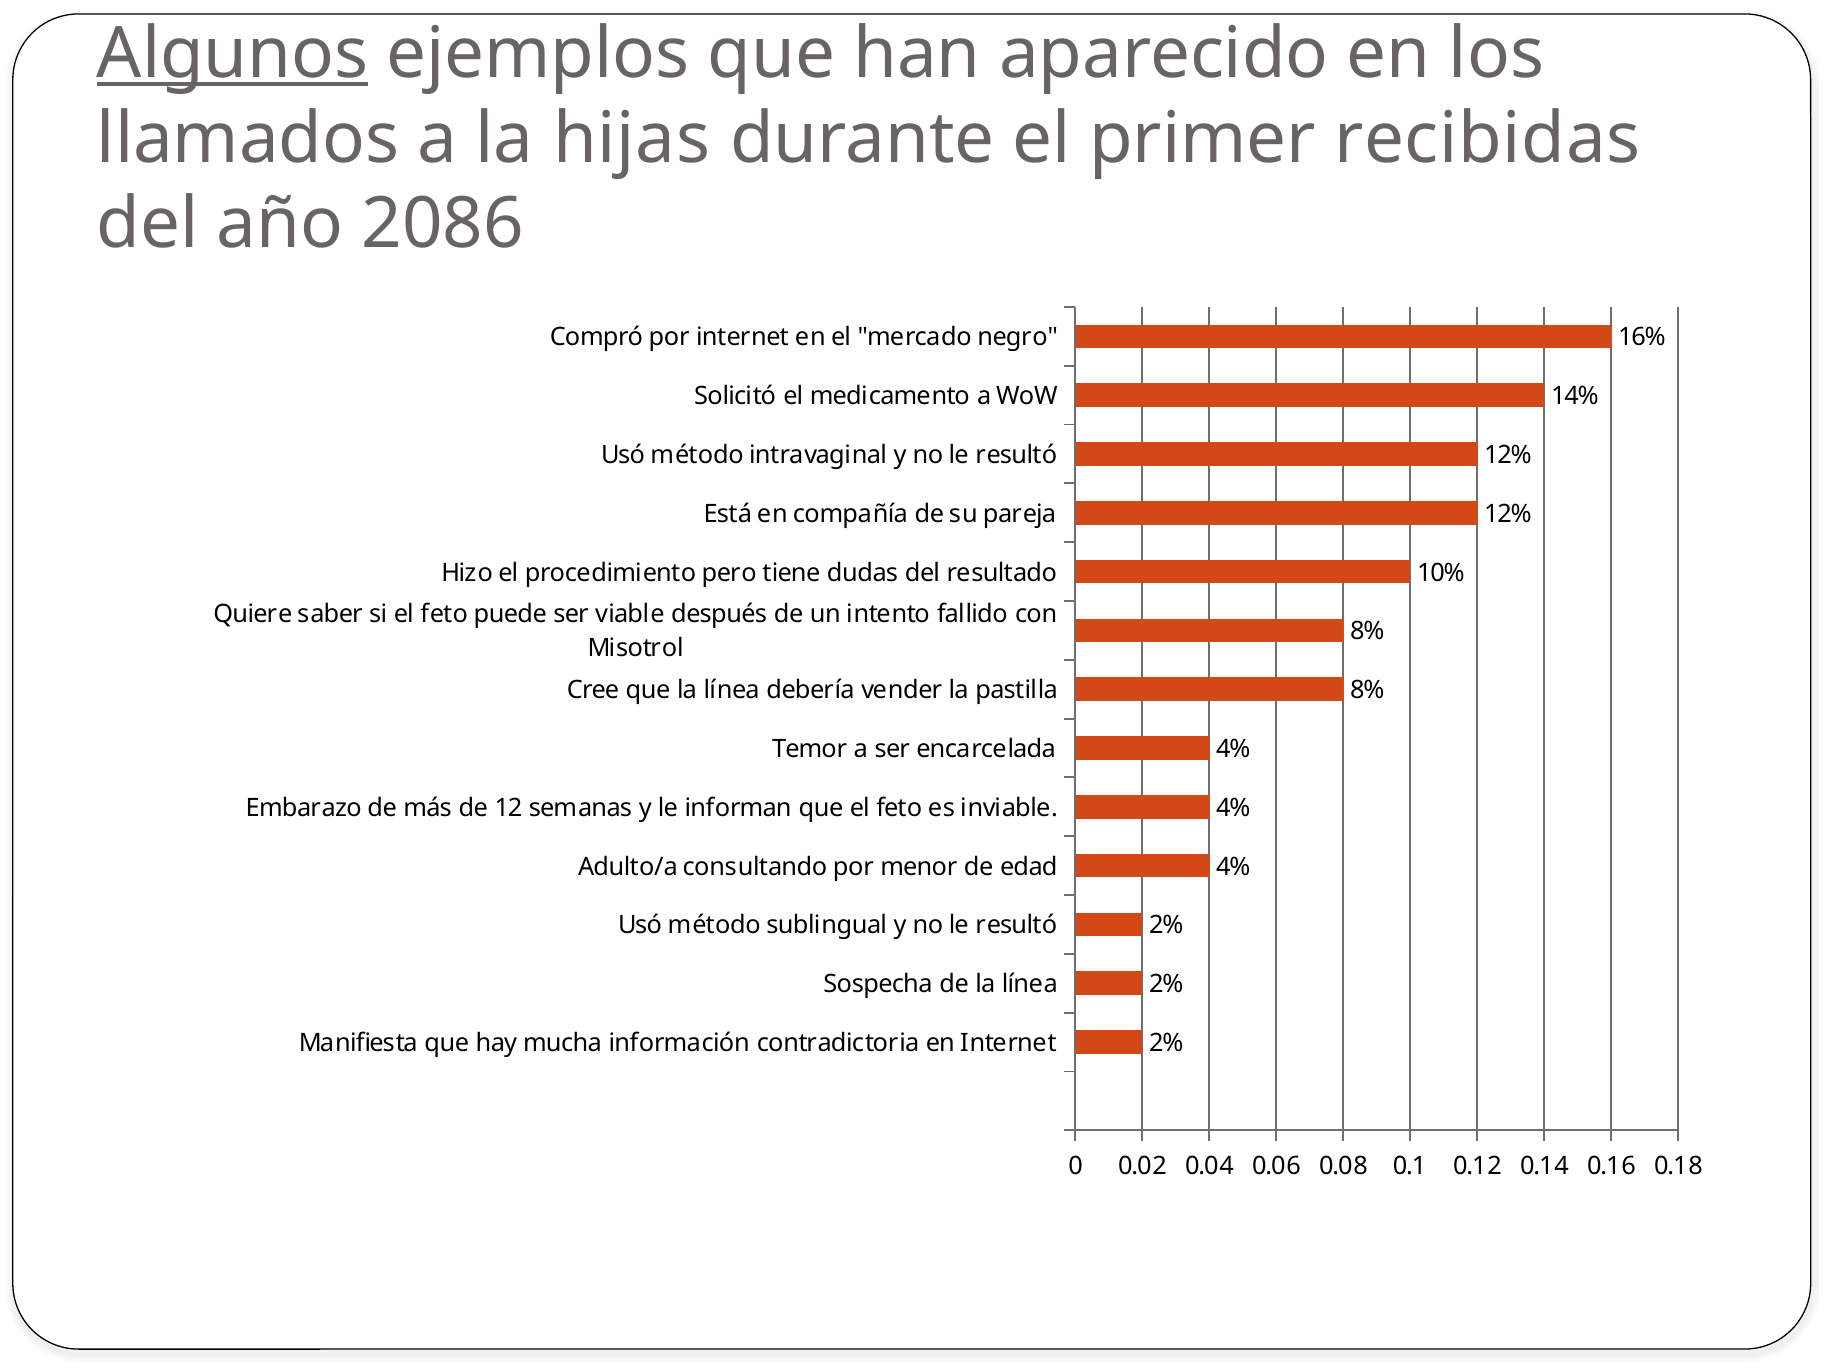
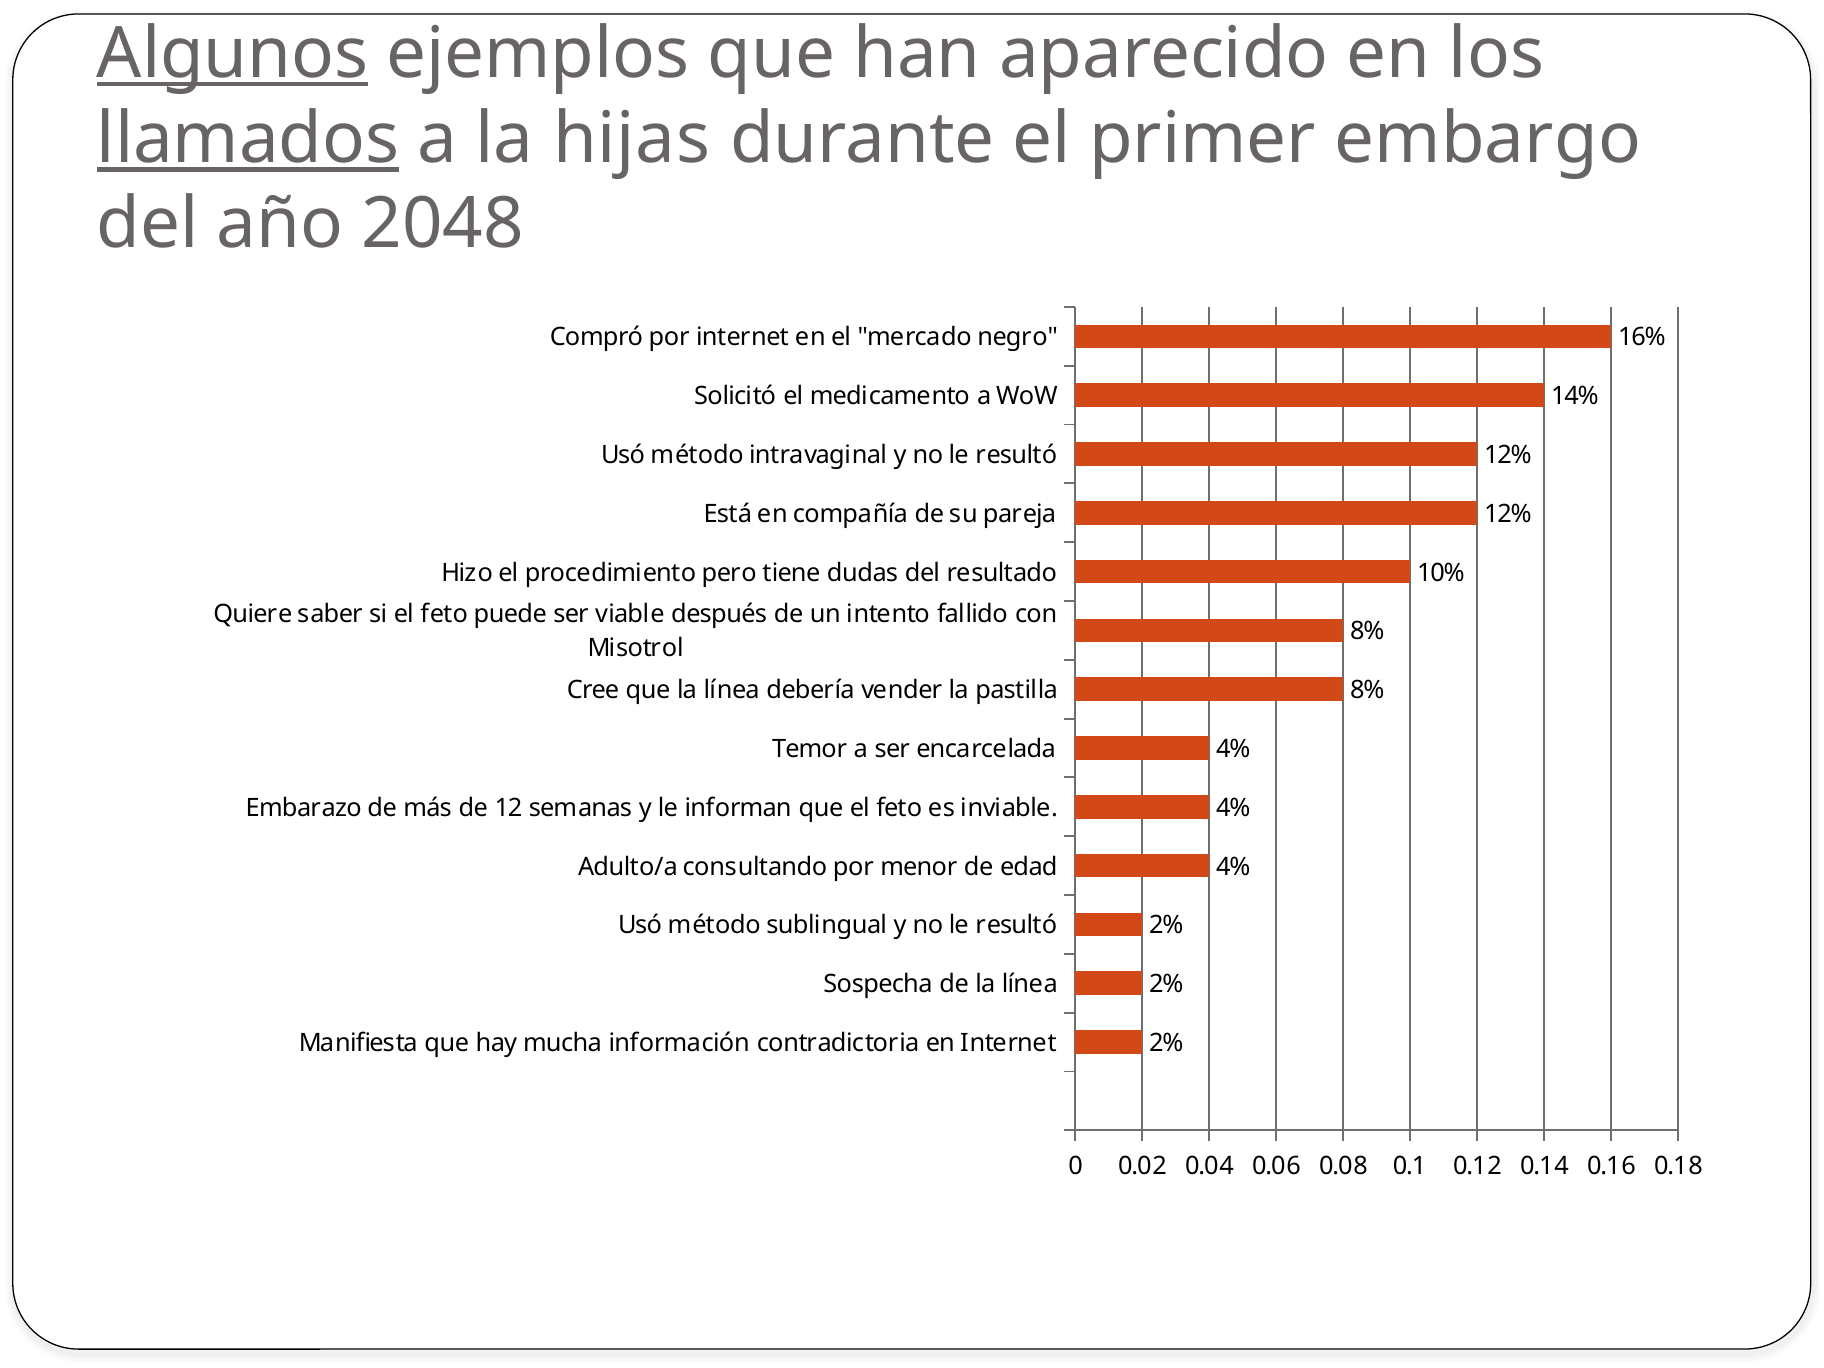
llamados underline: none -> present
recibidas: recibidas -> embargo
2086: 2086 -> 2048
